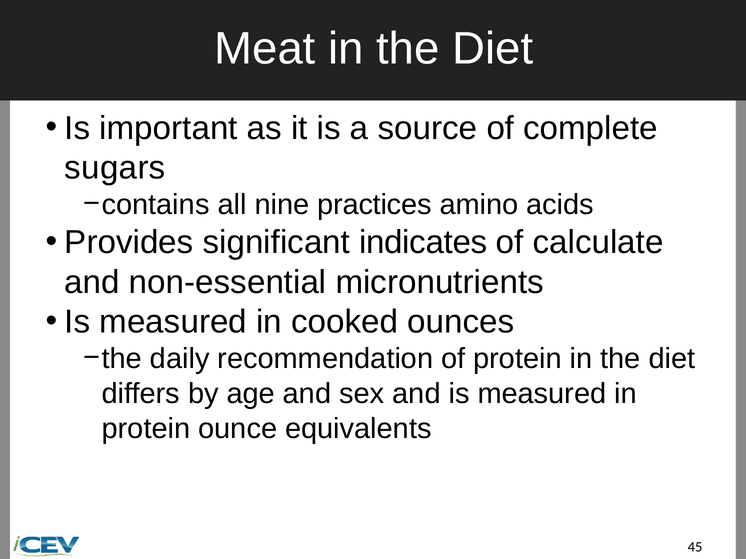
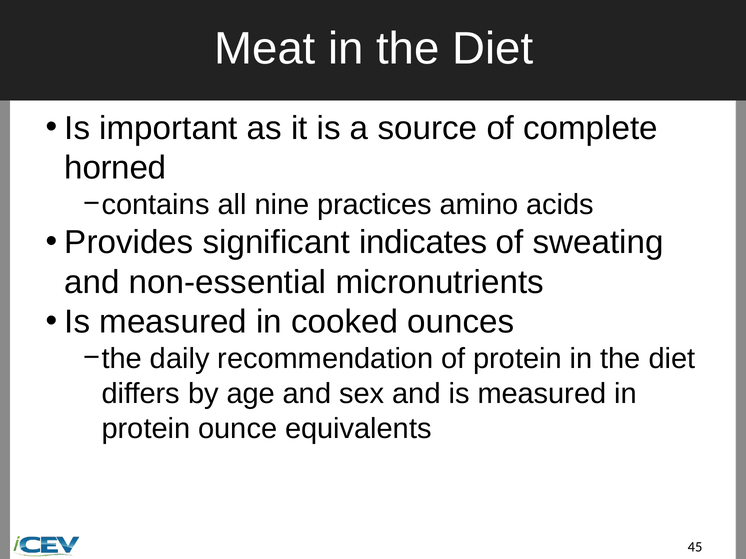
sugars: sugars -> horned
calculate: calculate -> sweating
